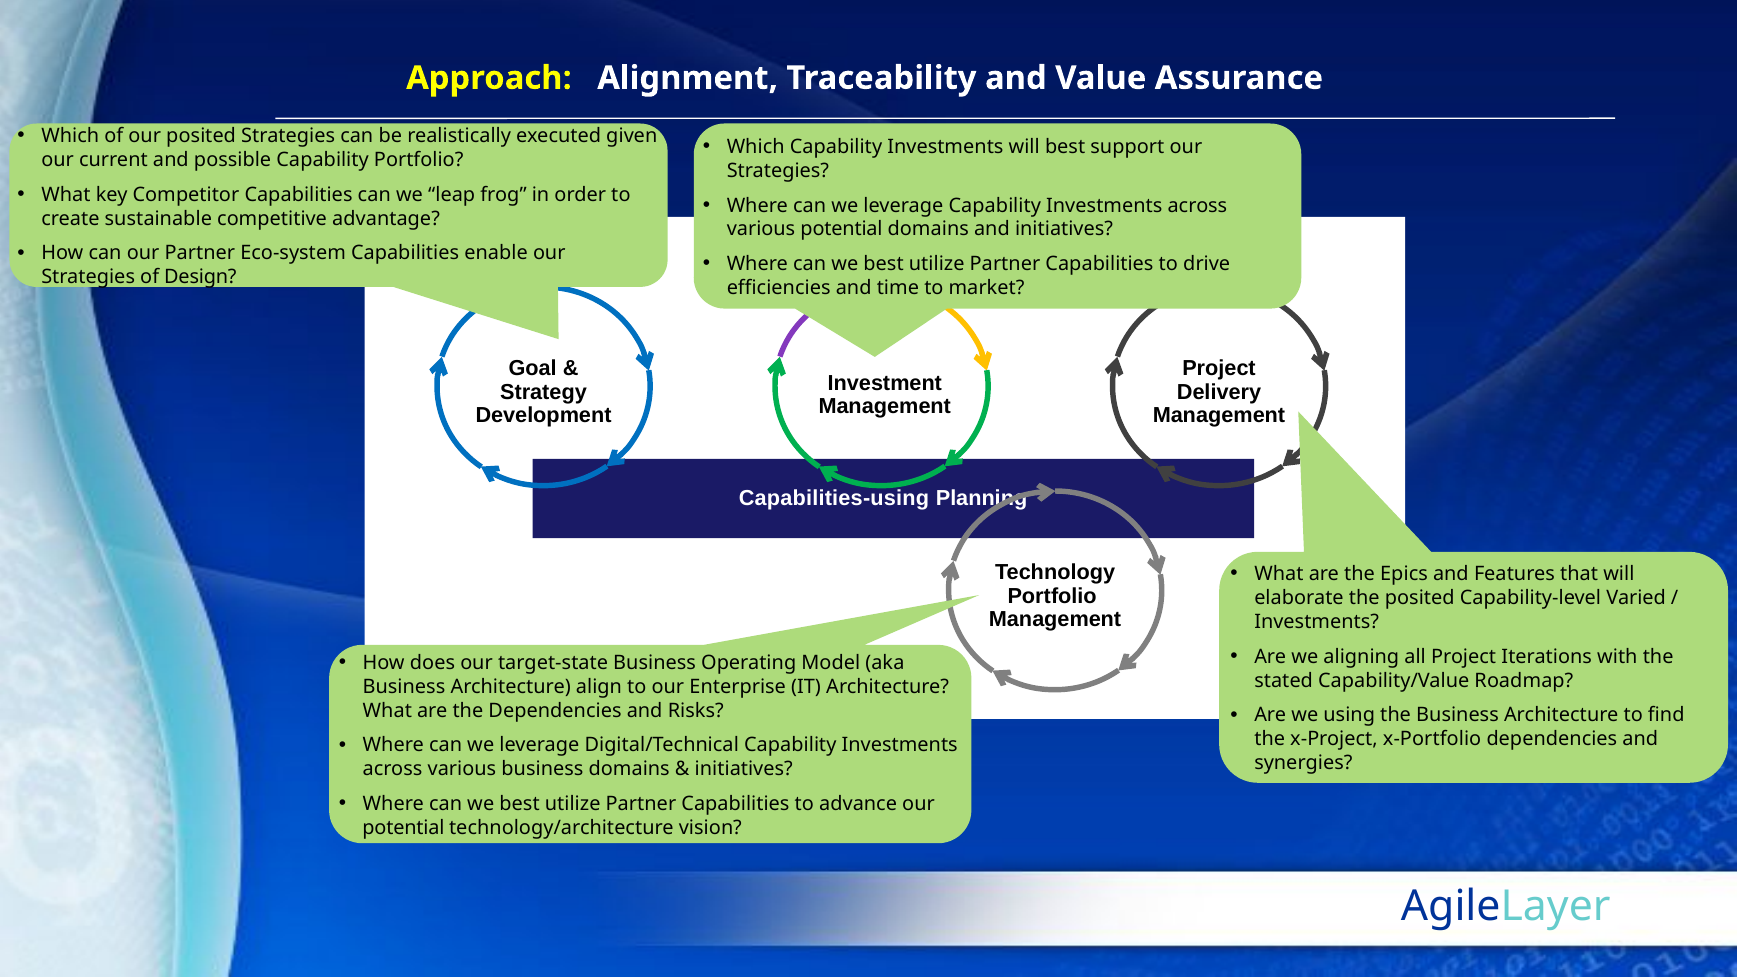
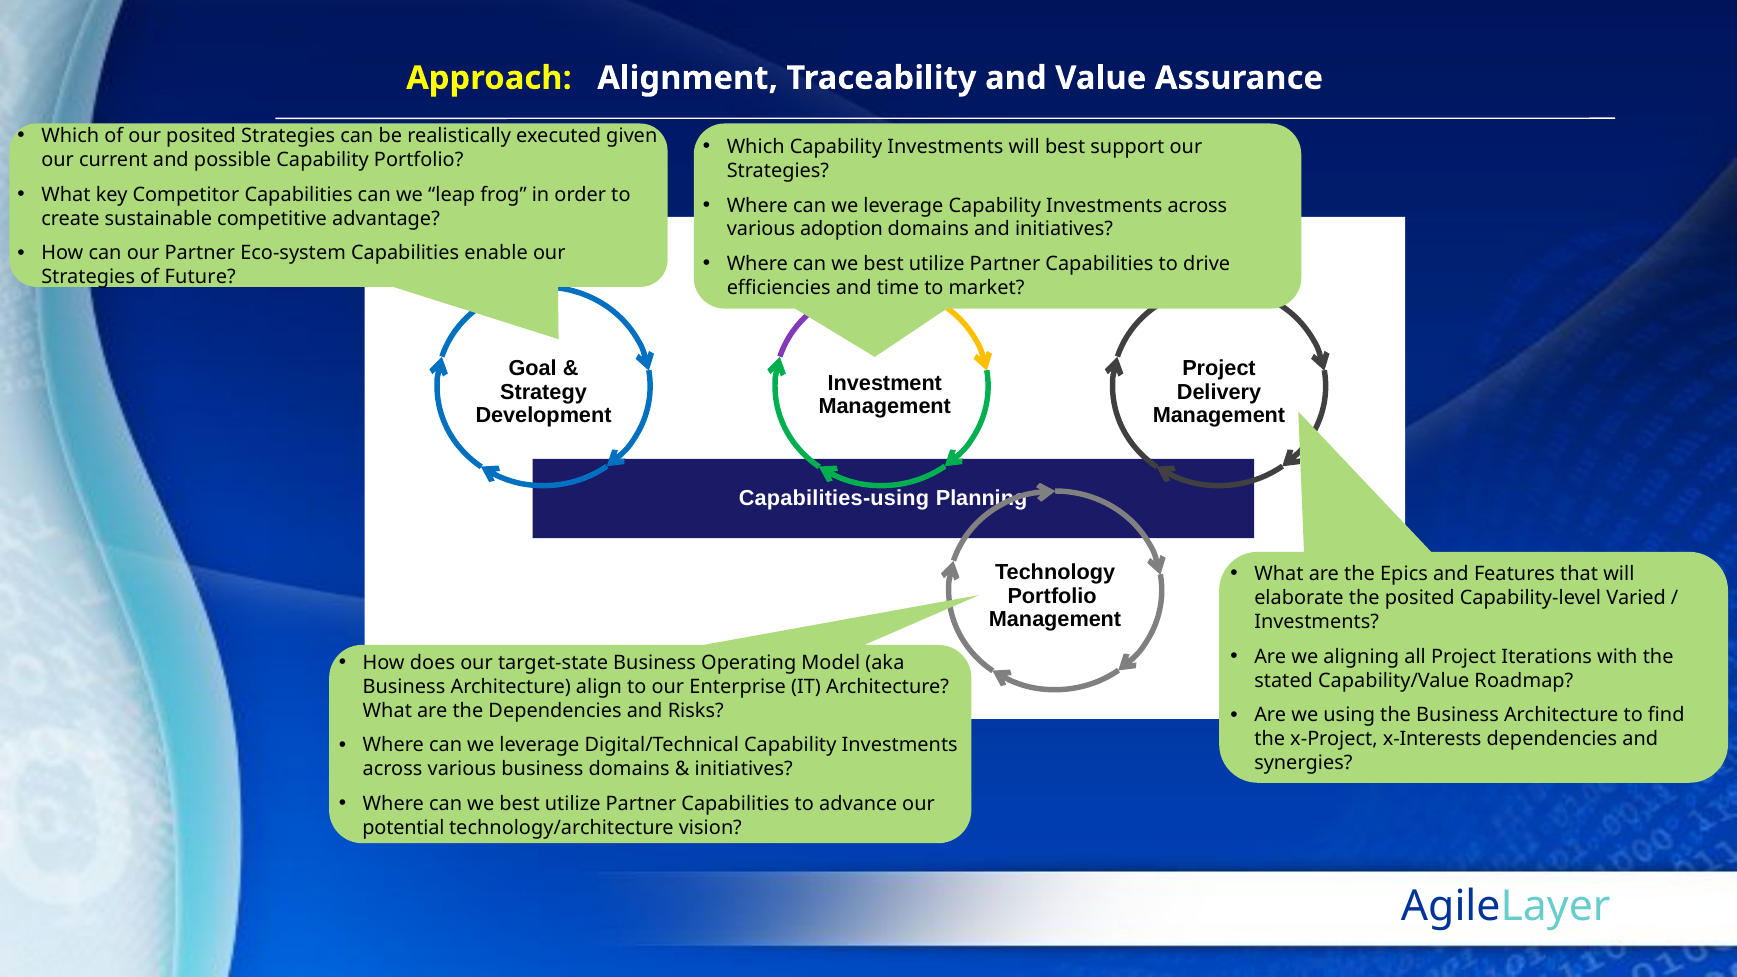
various potential: potential -> adoption
Design: Design -> Future
x-Portfolio: x-Portfolio -> x-Interests
